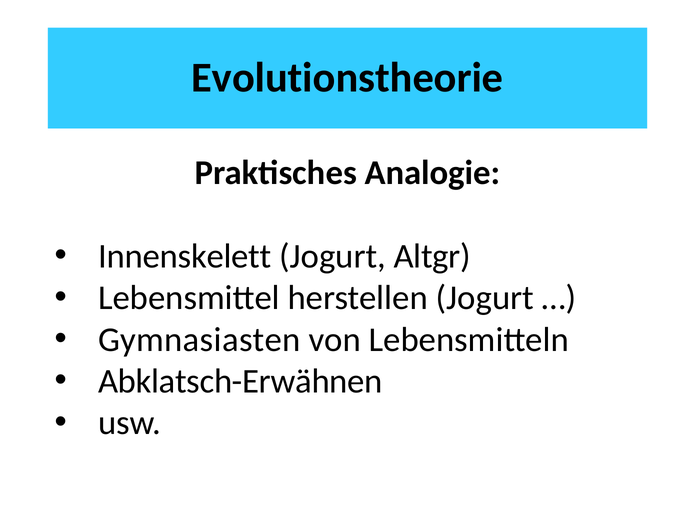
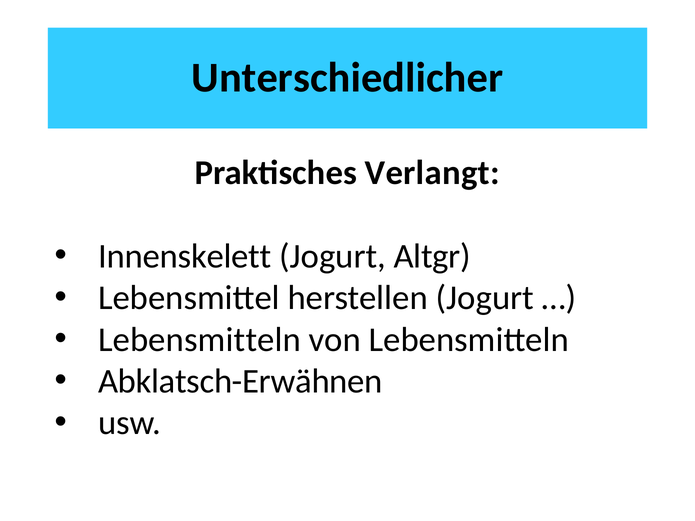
Evolutionstheorie: Evolutionstheorie -> Unterschiedlicher
Analogie: Analogie -> Verlangt
Gymnasiasten at (199, 340): Gymnasiasten -> Lebensmitteln
